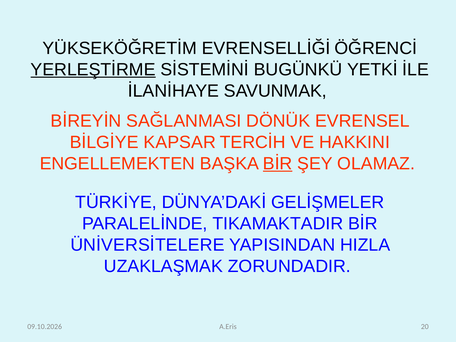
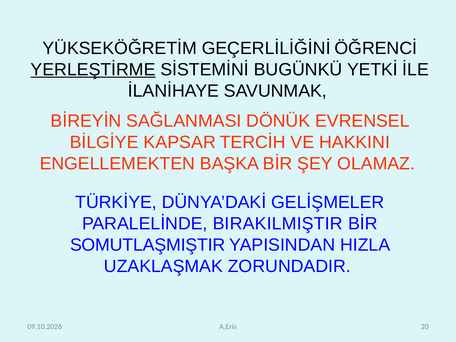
EVRENSELLİĞİ: EVRENSELLİĞİ -> GEÇERLİLİĞİNİ
BİR at (278, 164) underline: present -> none
TIKAMAKTADIR: TIKAMAKTADIR -> BIRAKILMIŞTIR
ÜNİVERSİTELERE: ÜNİVERSİTELERE -> SOMUTLAŞMIŞTIR
